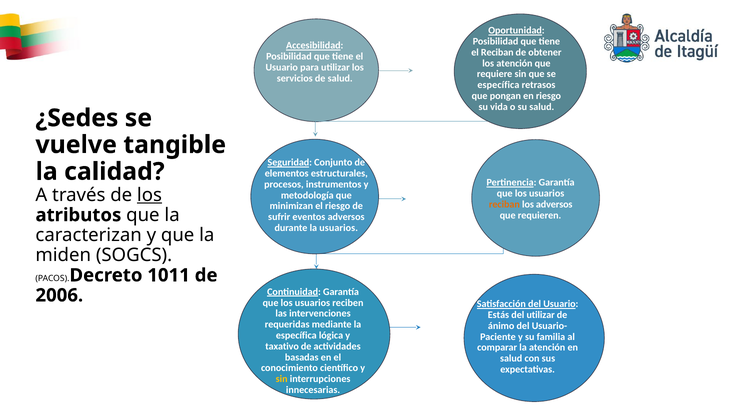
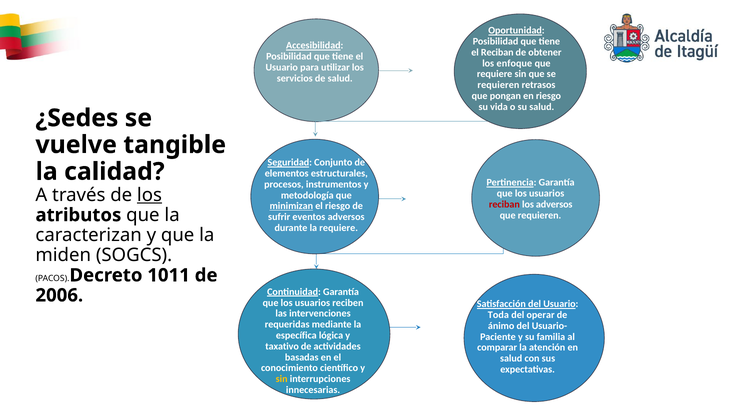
los atención: atención -> enfoque
específica at (498, 85): específica -> requieren
reciban at (504, 205) colour: orange -> red
minimizan underline: none -> present
la usuarios: usuarios -> requiere
Estás: Estás -> Toda
del utilizar: utilizar -> operar
